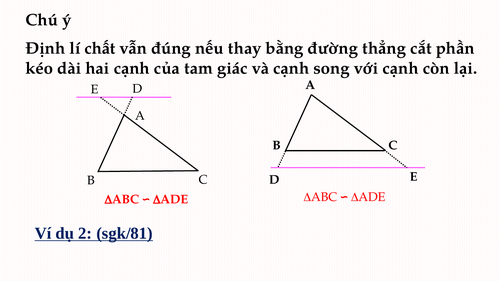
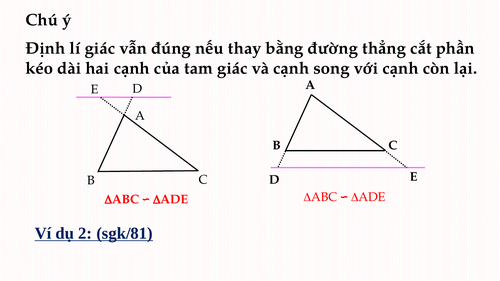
lí chất: chất -> giác
